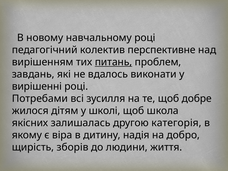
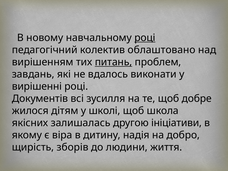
році at (145, 38) underline: none -> present
перспективне: перспективне -> облаштовано
Потребами: Потребами -> Документів
категорія: категорія -> ініціативи
